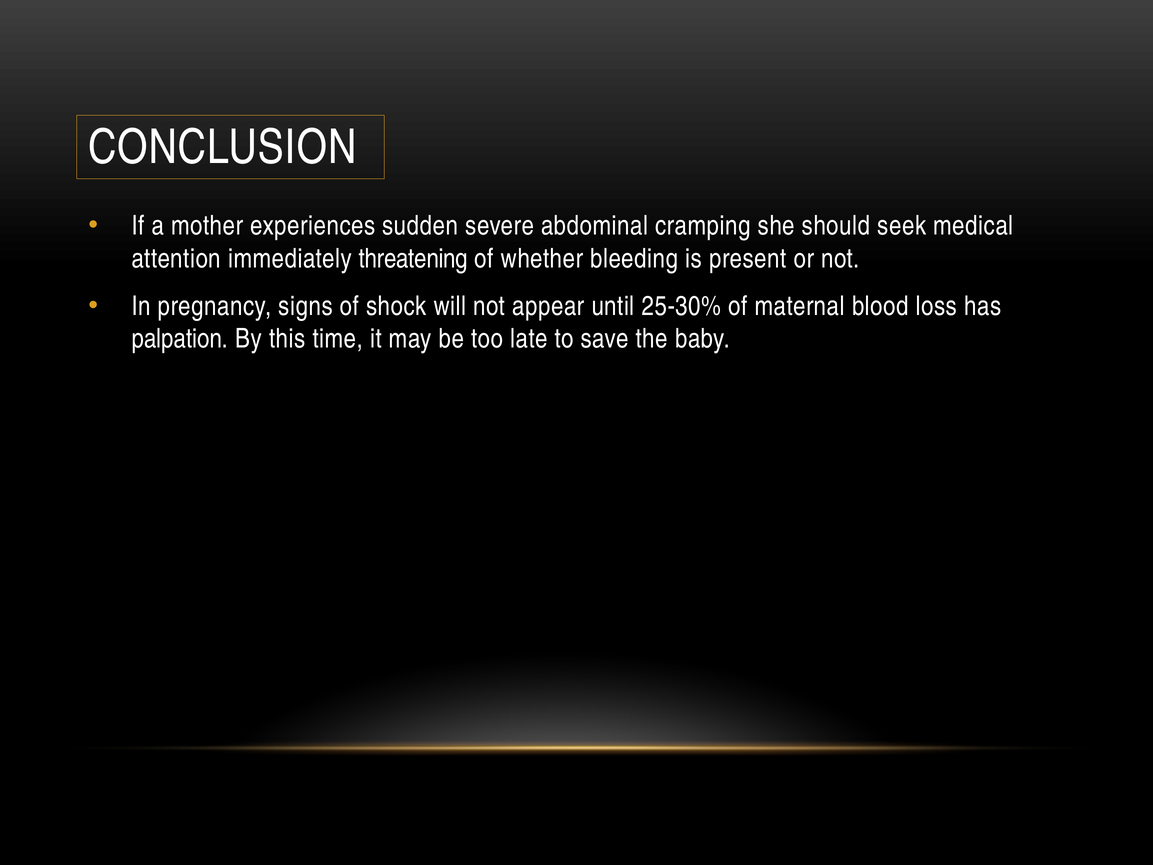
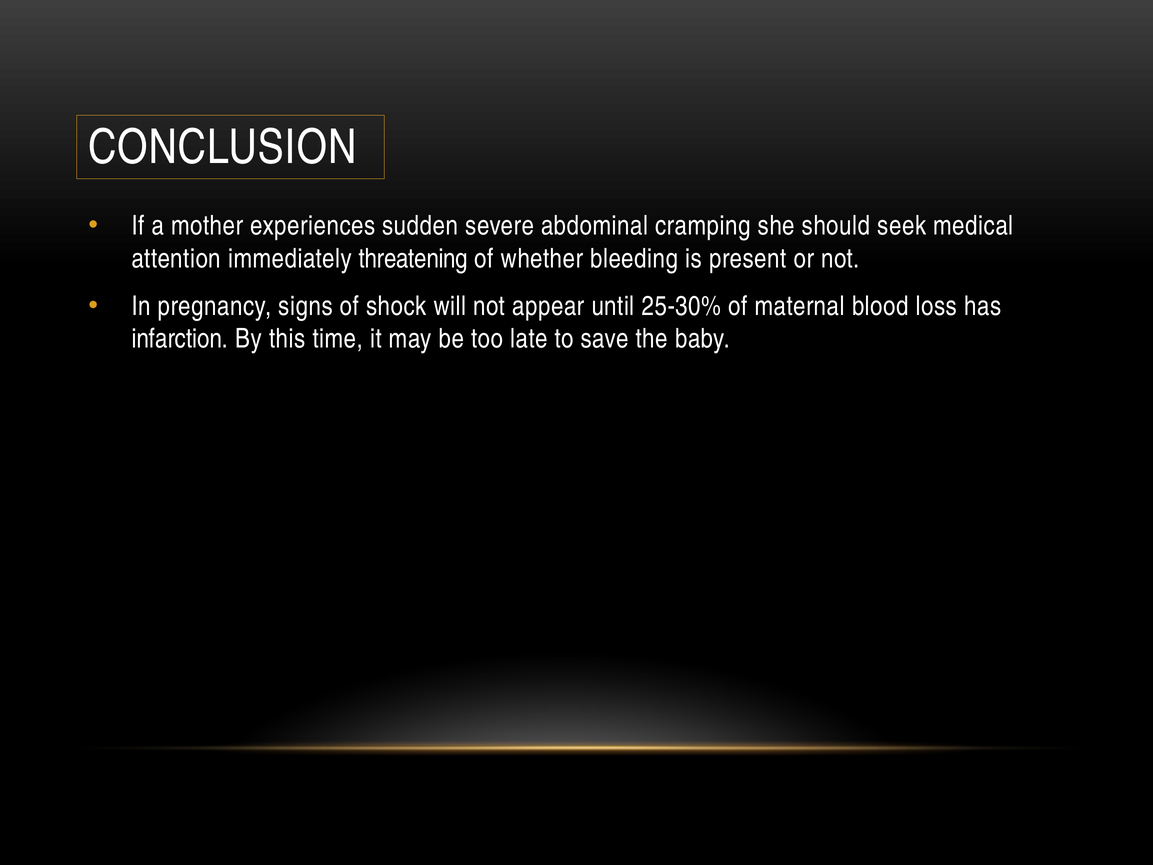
palpation: palpation -> infarction
